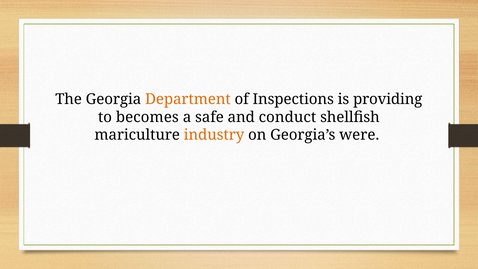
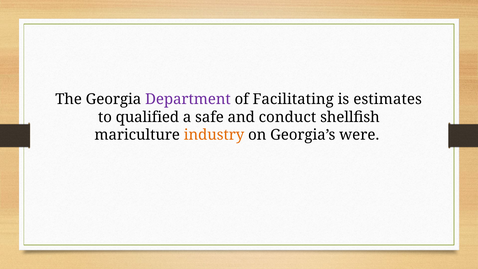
Department colour: orange -> purple
Inspections: Inspections -> Facilitating
providing: providing -> estimates
becomes: becomes -> qualified
